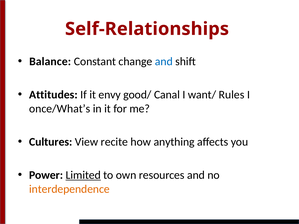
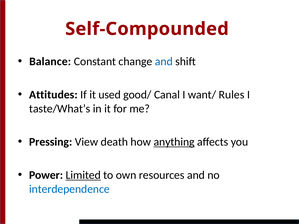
Self-Relationships: Self-Relationships -> Self-Compounded
envy: envy -> used
once/What’s: once/What’s -> taste/What’s
Cultures: Cultures -> Pressing
recite: recite -> death
anything underline: none -> present
interdependence colour: orange -> blue
